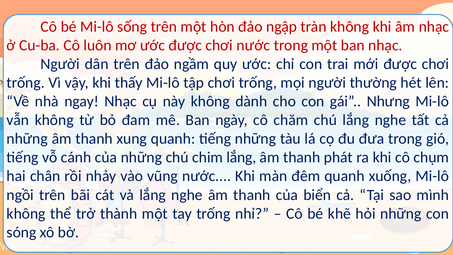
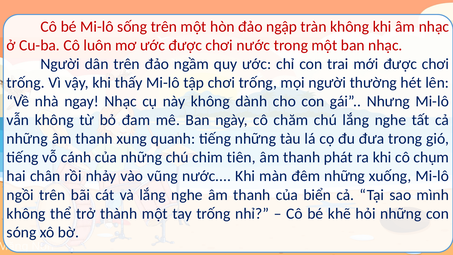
chim lắng: lắng -> tiên
đêm quanh: quanh -> những
